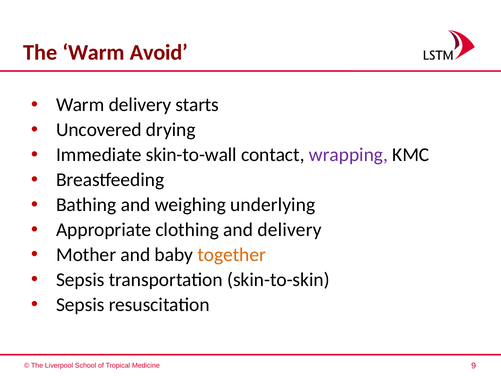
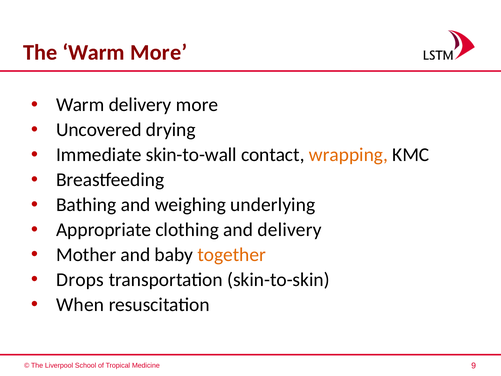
Warm Avoid: Avoid -> More
delivery starts: starts -> more
wrapping colour: purple -> orange
Sepsis at (80, 279): Sepsis -> Drops
Sepsis at (80, 304): Sepsis -> When
